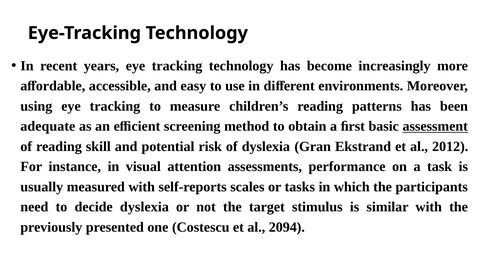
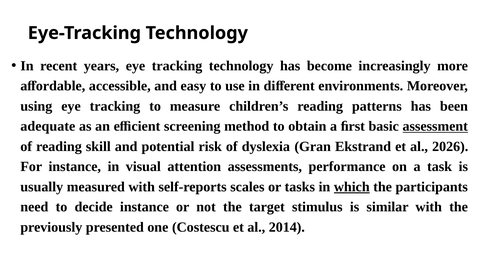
2012: 2012 -> 2026
which underline: none -> present
decide dyslexia: dyslexia -> instance
2094: 2094 -> 2014
